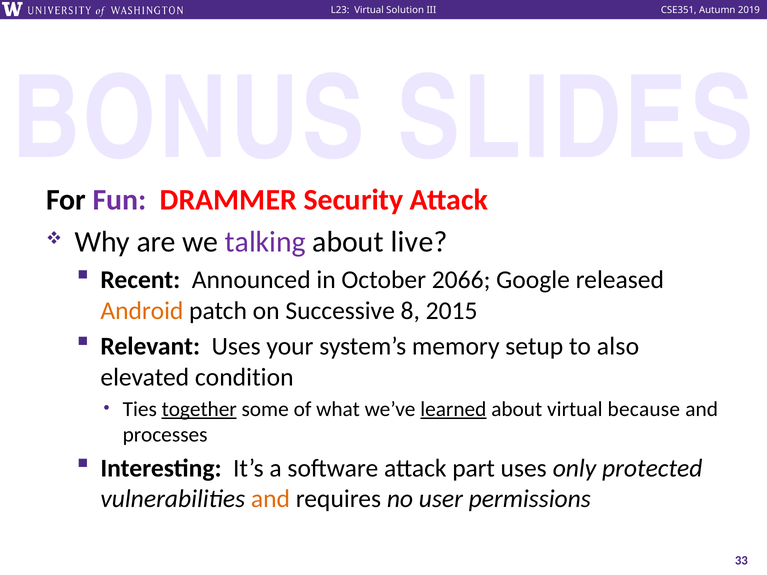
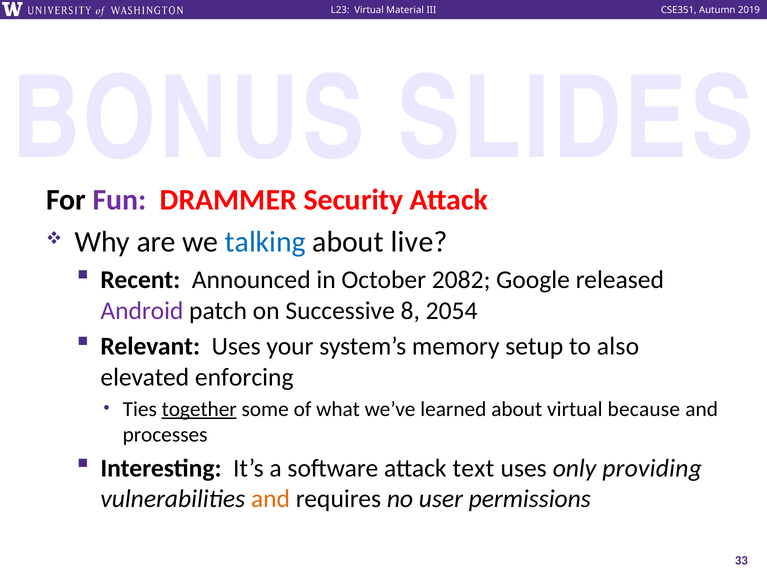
Solution: Solution -> Material
talking colour: purple -> blue
2066: 2066 -> 2082
Android colour: orange -> purple
2015: 2015 -> 2054
condition: condition -> enforcing
learned underline: present -> none
part: part -> text
protected: protected -> providing
